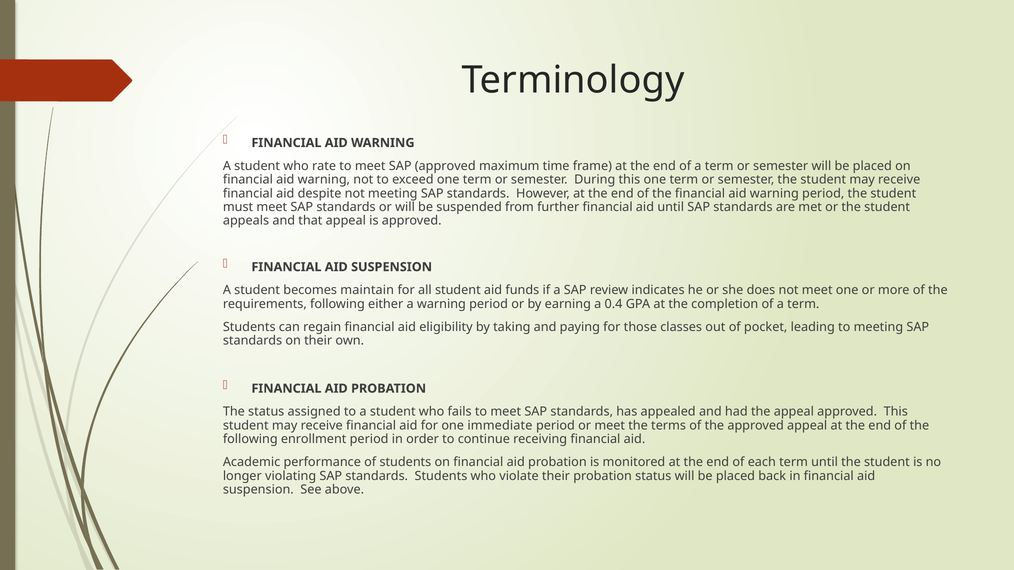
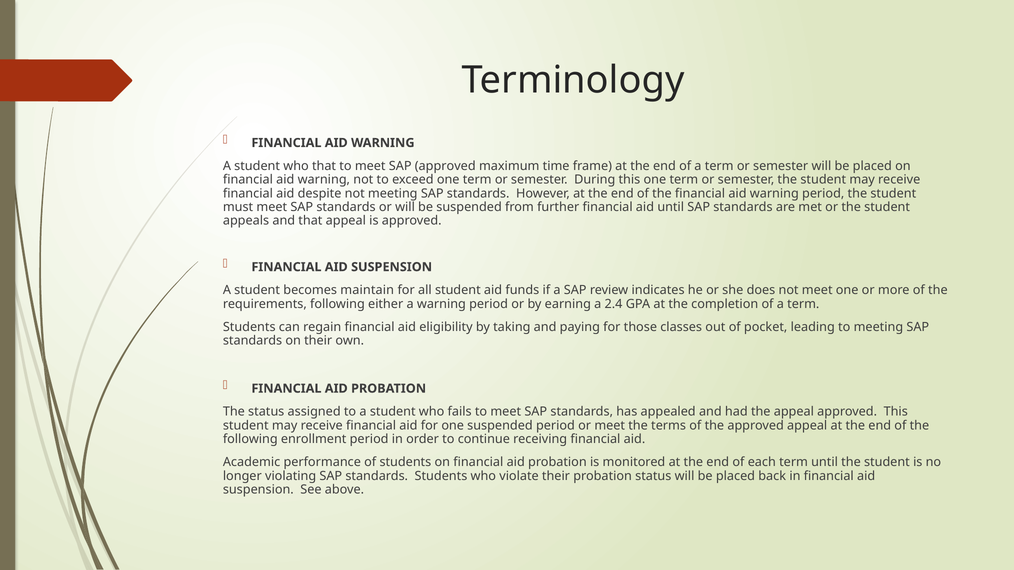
who rate: rate -> that
0.4: 0.4 -> 2.4
one immediate: immediate -> suspended
